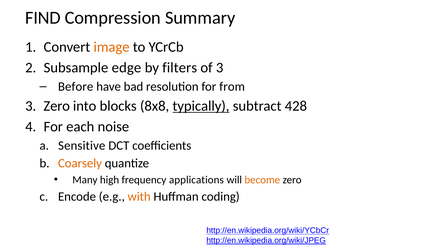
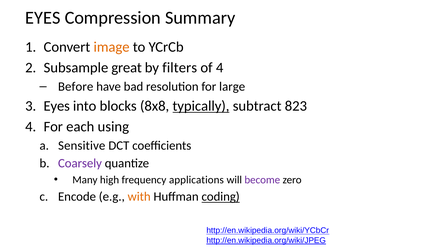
FIND at (43, 18): FIND -> EYES
edge: edge -> great
of 3: 3 -> 4
from: from -> large
Zero at (57, 106): Zero -> Eyes
428: 428 -> 823
noise: noise -> using
Coarsely colour: orange -> purple
become colour: orange -> purple
coding underline: none -> present
